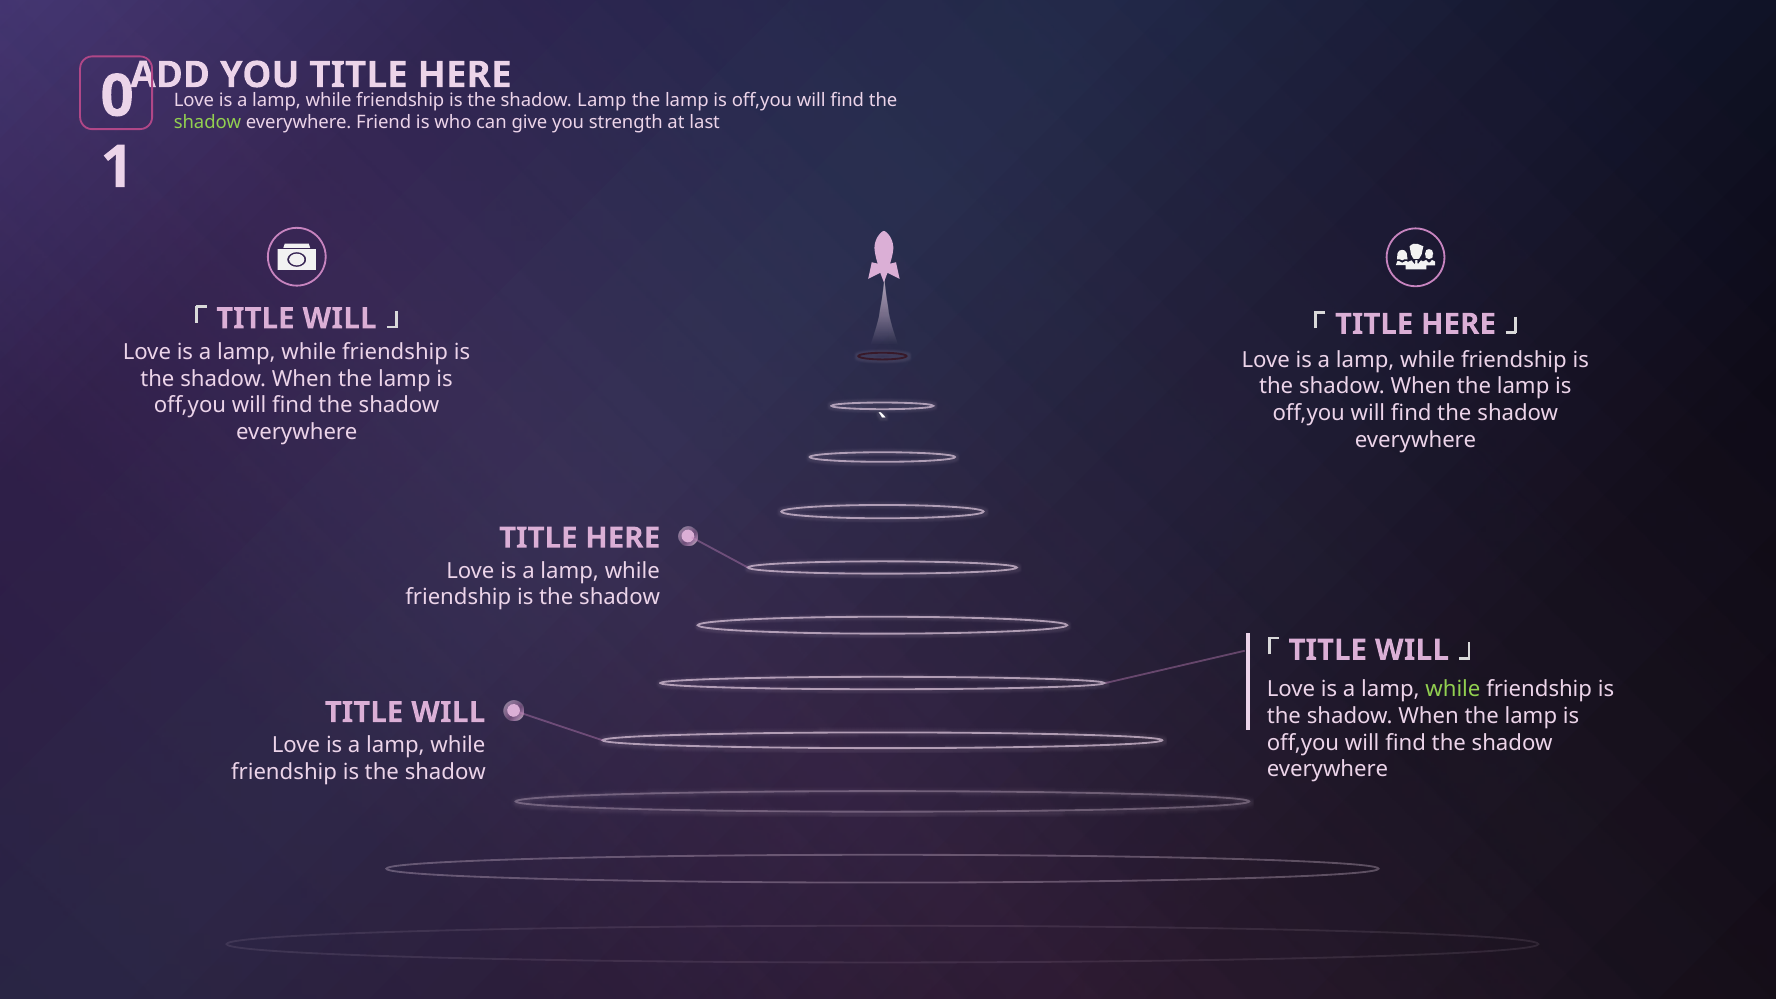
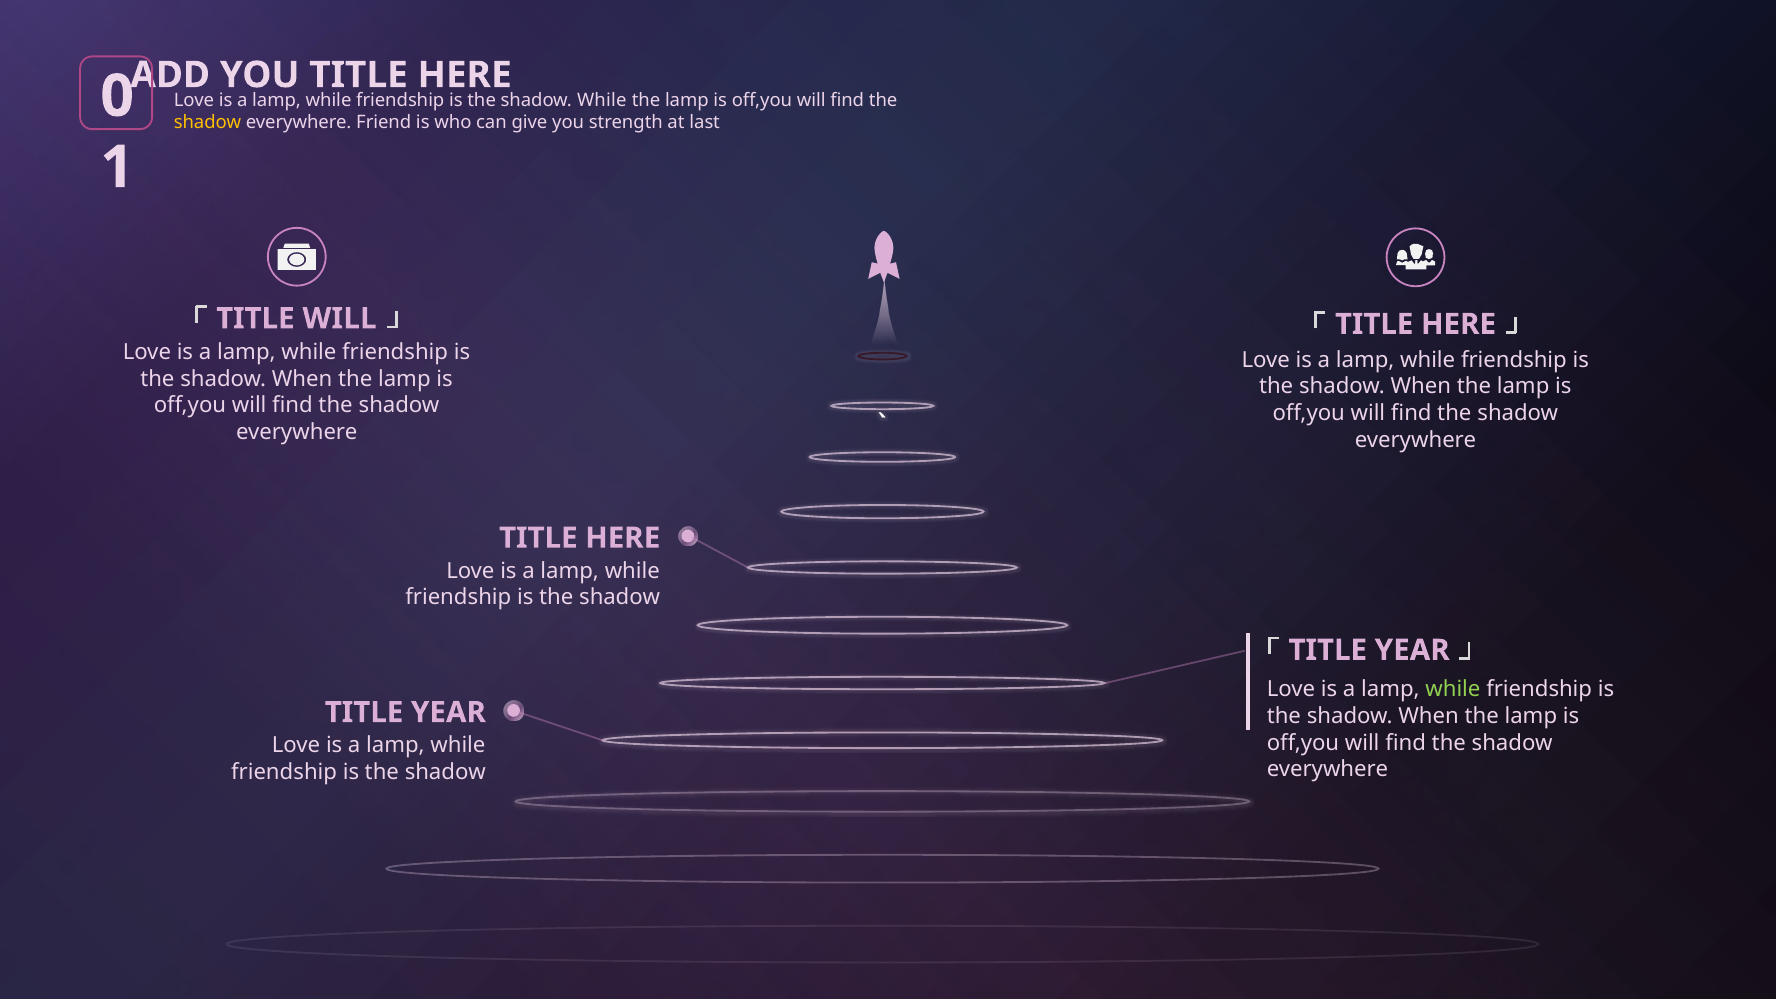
shadow Lamp: Lamp -> While
shadow at (208, 123) colour: light green -> yellow
WILL at (1412, 650): WILL -> YEAR
WILL at (448, 712): WILL -> YEAR
